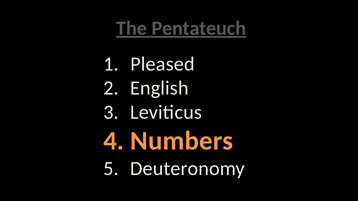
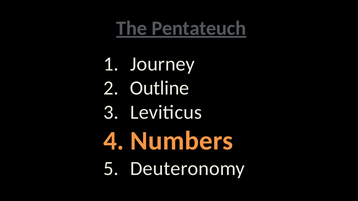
Pleased: Pleased -> Journey
English: English -> Outline
